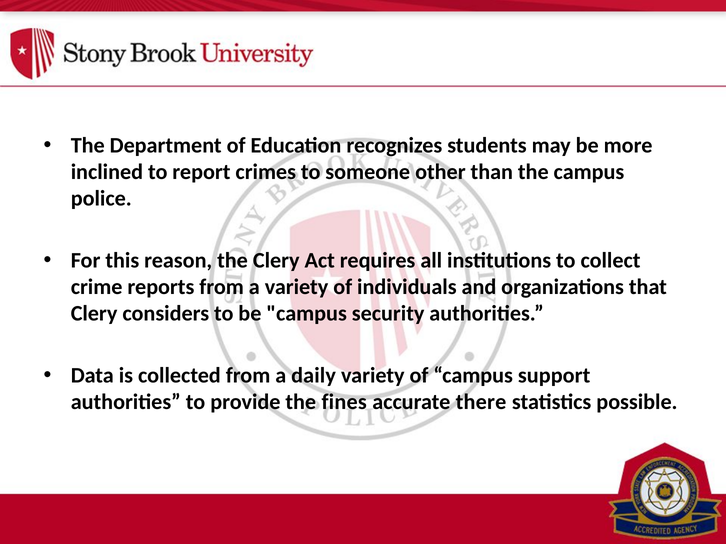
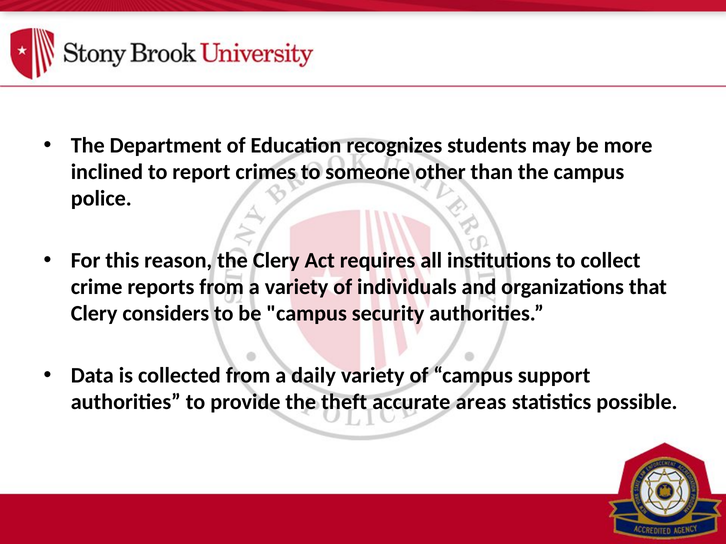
fines: fines -> theft
there: there -> areas
